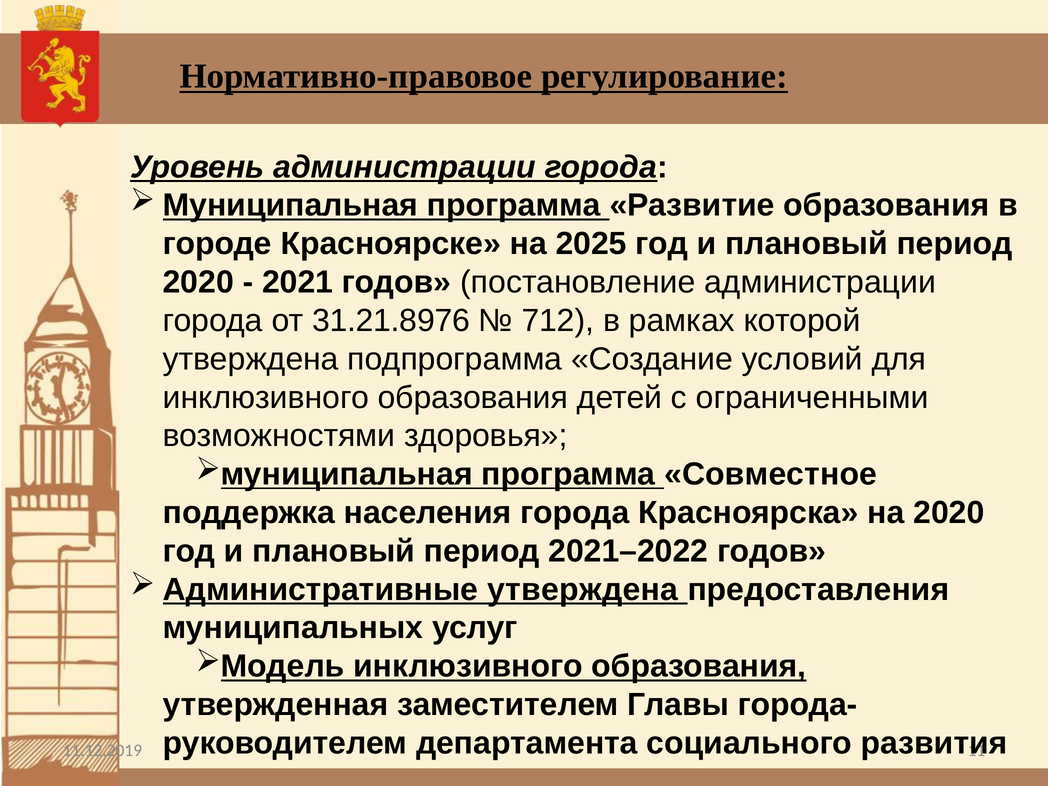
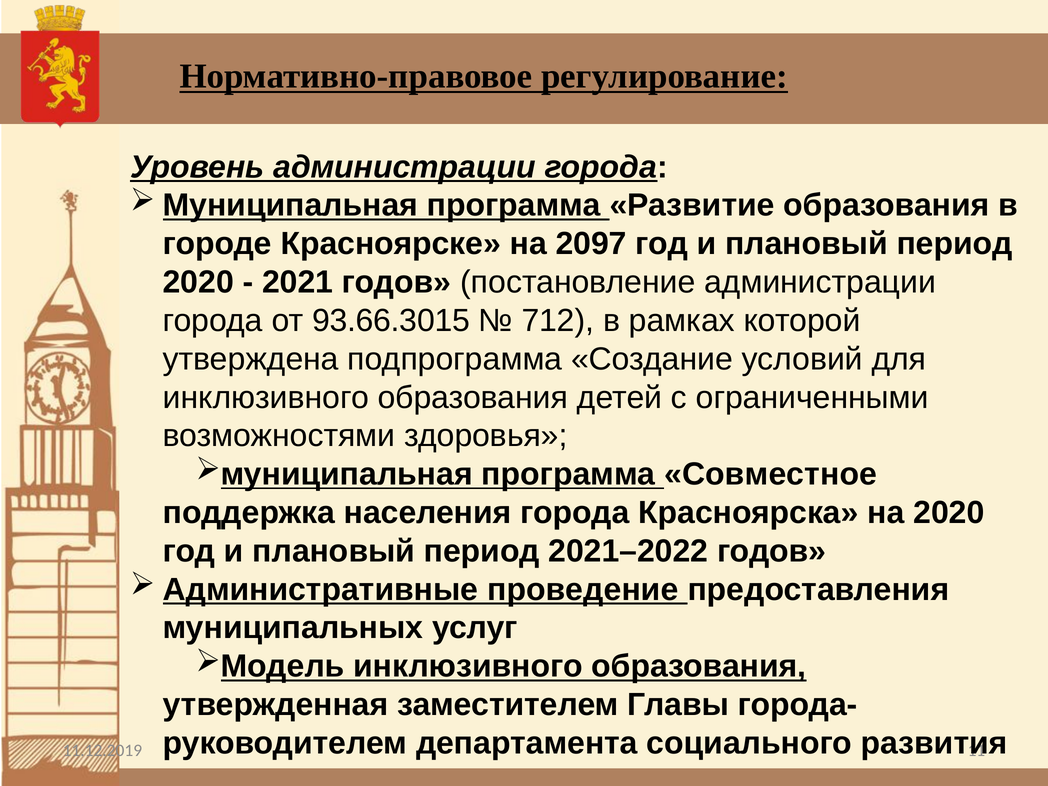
2025: 2025 -> 2097
31.21.8976: 31.21.8976 -> 93.66.3015
утверждена at (583, 590): утверждена -> проведение
